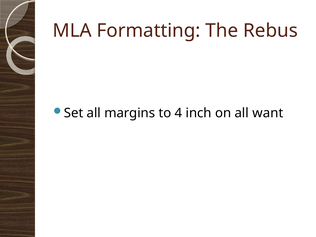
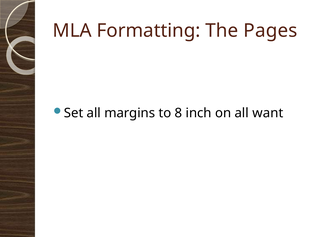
Rebus: Rebus -> Pages
4: 4 -> 8
